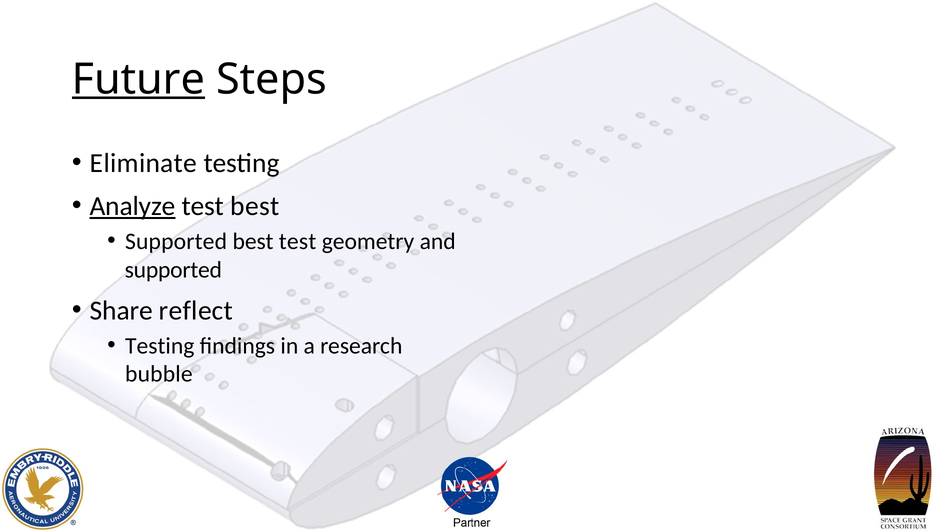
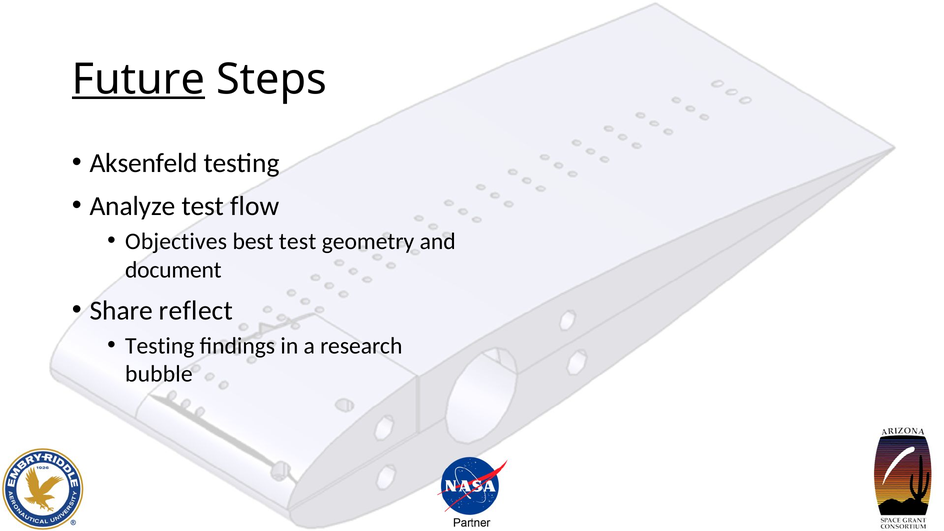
Eliminate: Eliminate -> Aksenfeld
Analyze underline: present -> none
test best: best -> flow
Supported at (176, 241): Supported -> Objectives
supported at (173, 270): supported -> document
